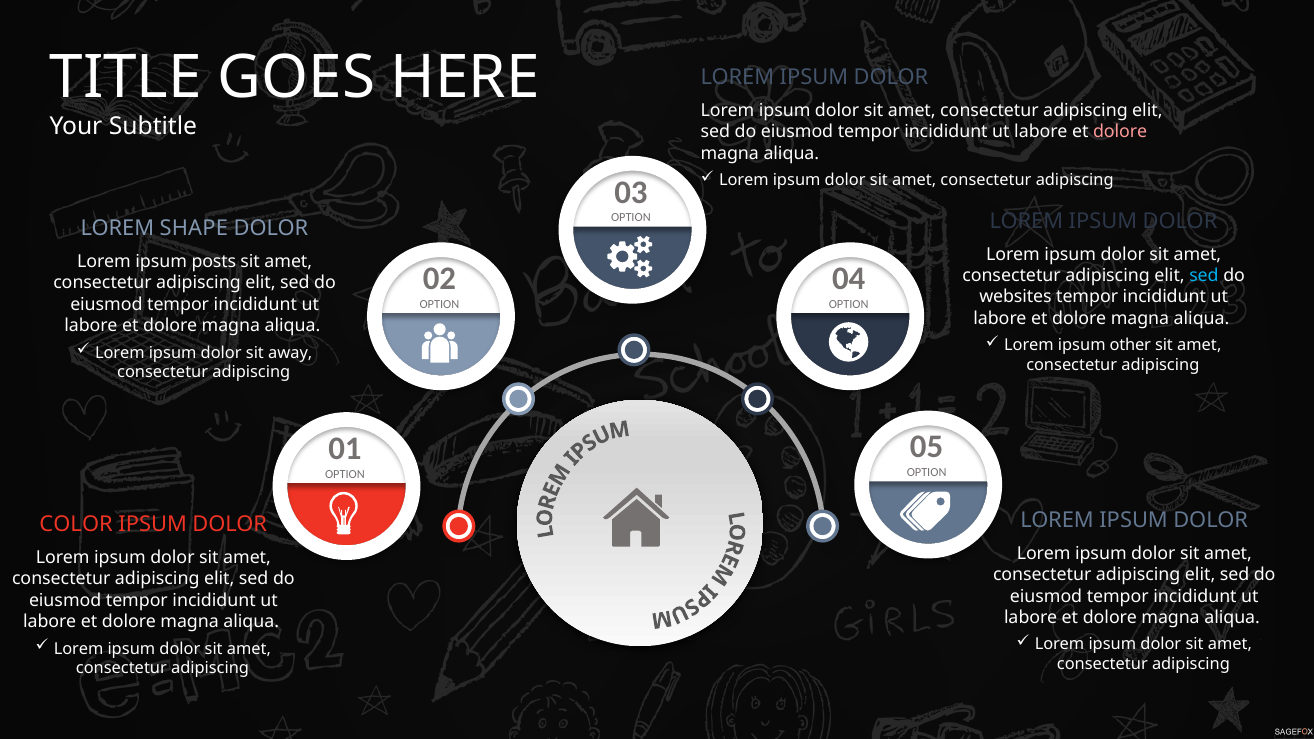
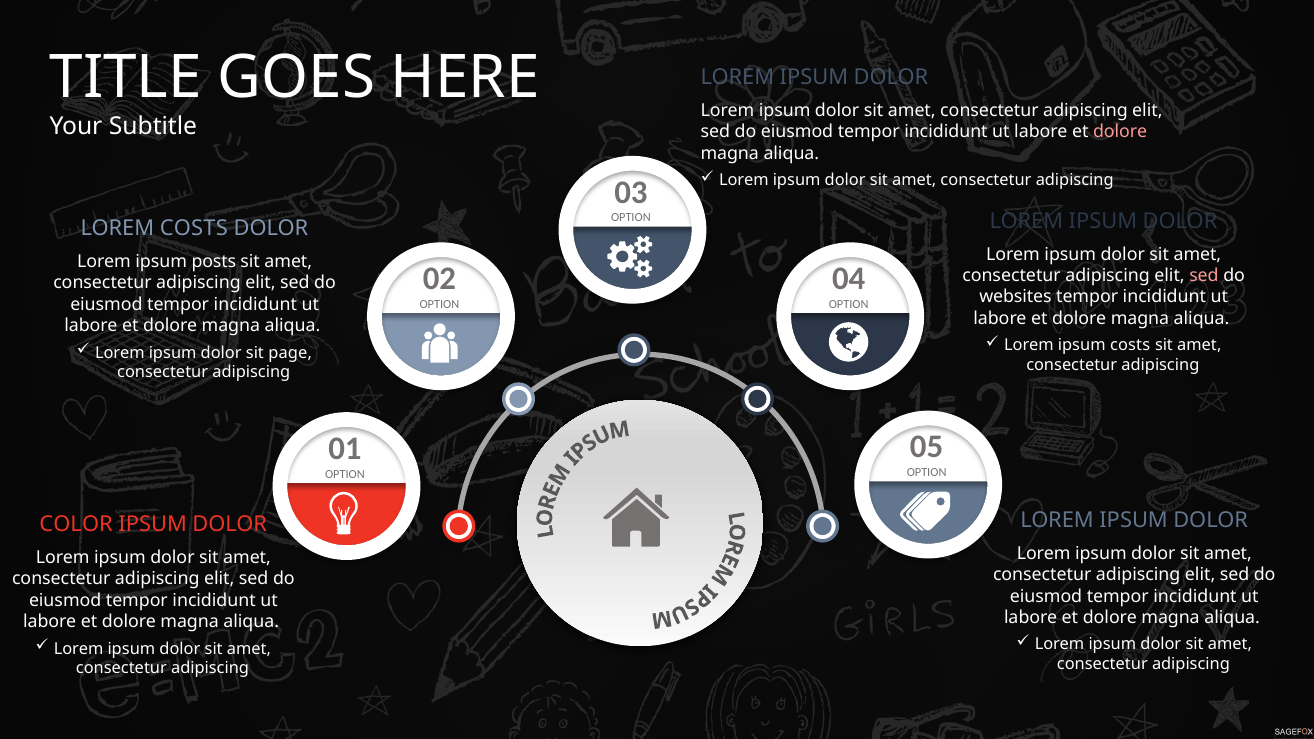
LOREM SHAPE: SHAPE -> COSTS
sed at (1204, 276) colour: light blue -> pink
ipsum other: other -> costs
away: away -> page
